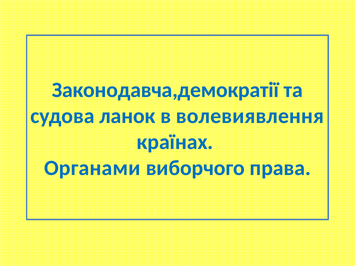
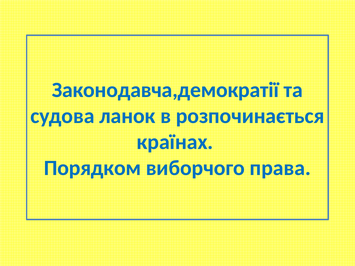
волевиявлення: волевиявлення -> розпочинається
Органами: Органами -> Порядком
